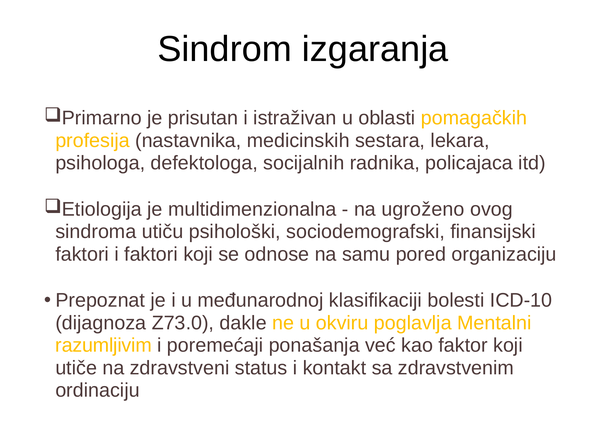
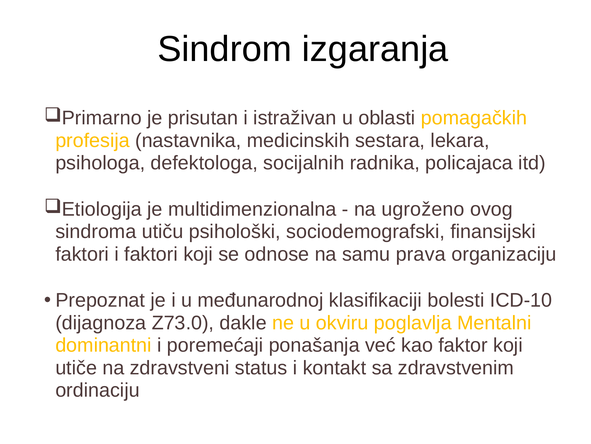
pored: pored -> prava
razumljivim: razumljivim -> dominantni
